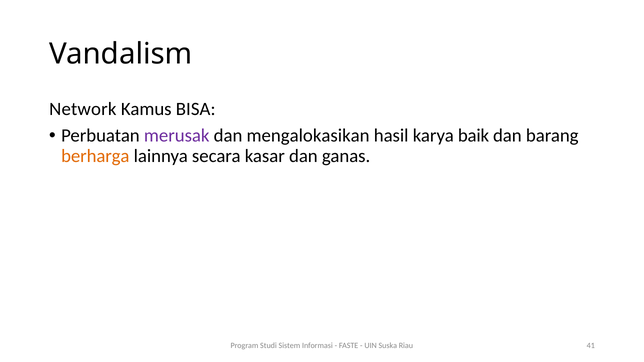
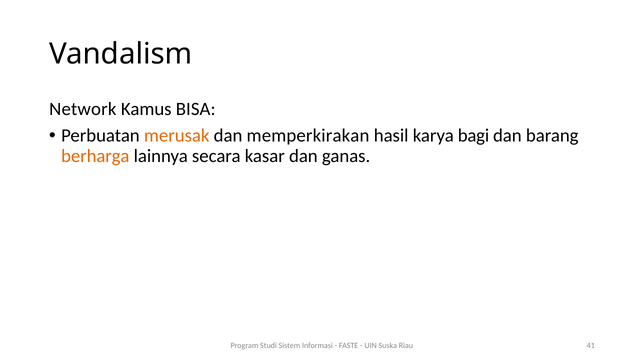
merusak colour: purple -> orange
mengalokasikan: mengalokasikan -> memperkirakan
baik: baik -> bagi
